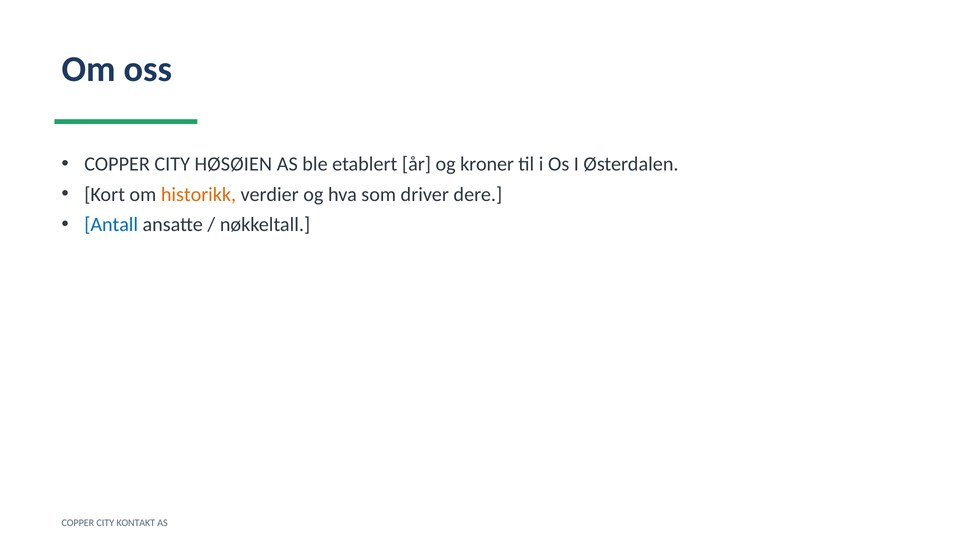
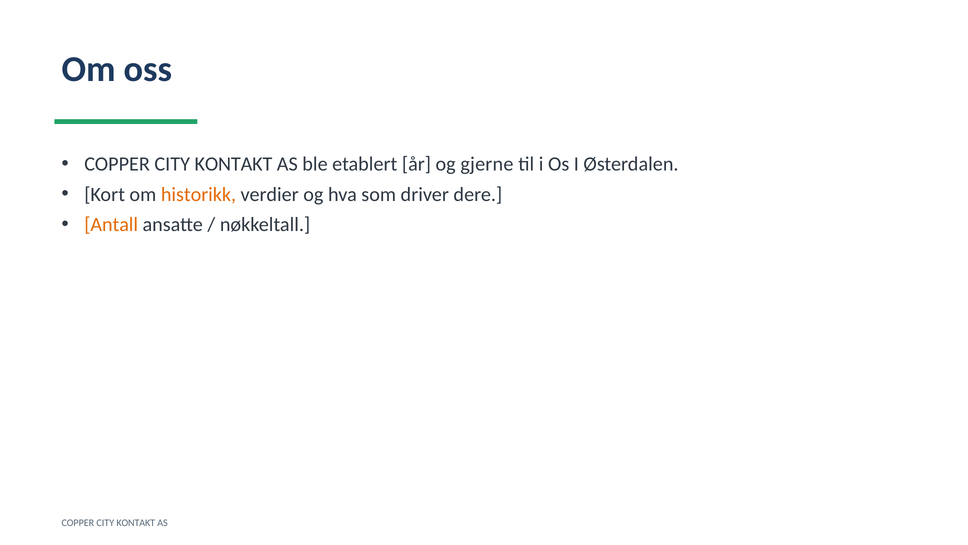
HØSØIEN at (233, 164): HØSØIEN -> KONTAKT
kroner: kroner -> gjerne
Antall colour: blue -> orange
